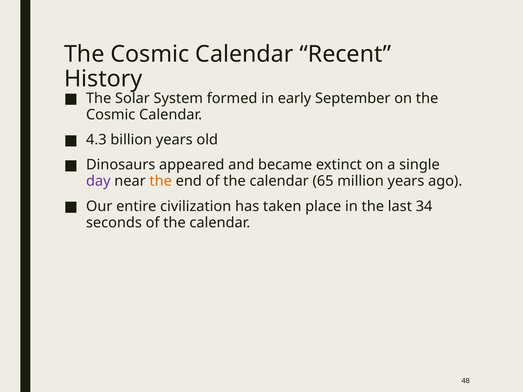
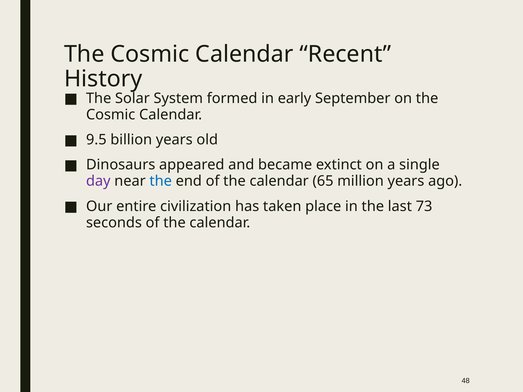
4.3: 4.3 -> 9.5
the at (161, 181) colour: orange -> blue
34: 34 -> 73
